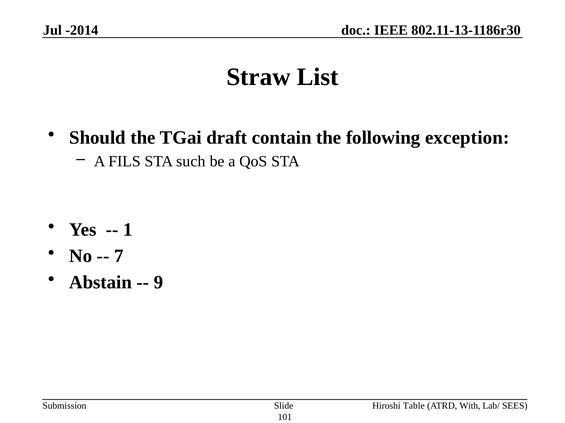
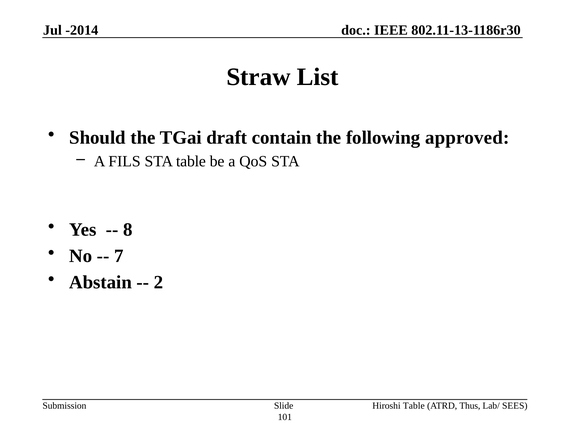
exception: exception -> approved
STA such: such -> table
1: 1 -> 8
9: 9 -> 2
With: With -> Thus
